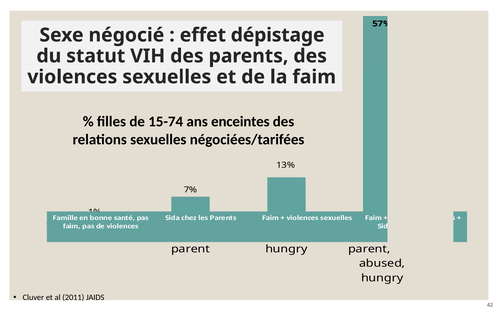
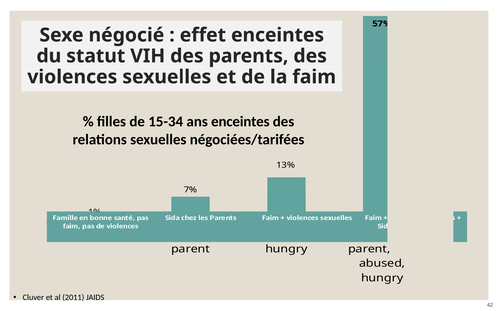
effet dépistage: dépistage -> enceintes
15-74: 15-74 -> 15-34
